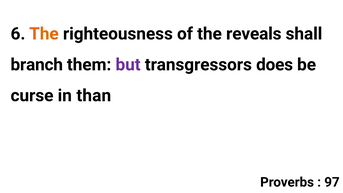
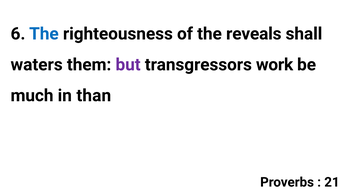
The at (44, 34) colour: orange -> blue
branch: branch -> waters
does: does -> work
curse: curse -> much
97: 97 -> 21
